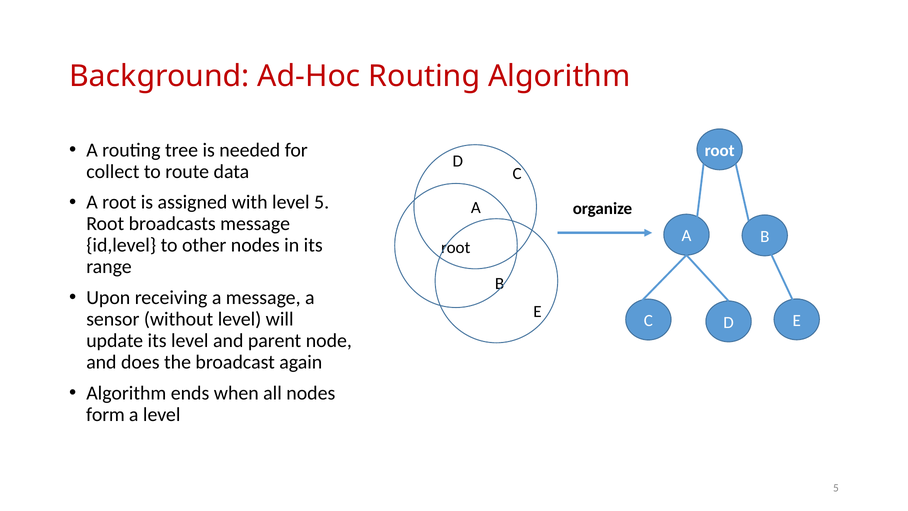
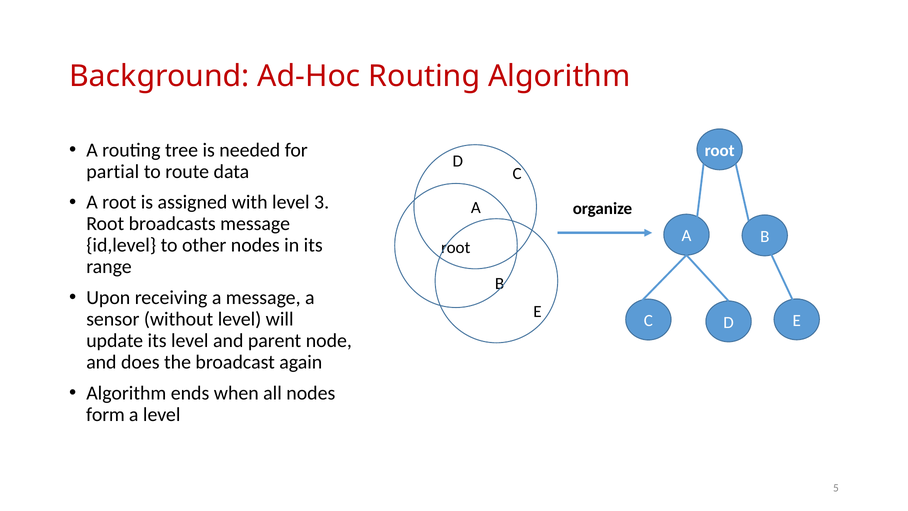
collect: collect -> partial
level 5: 5 -> 3
